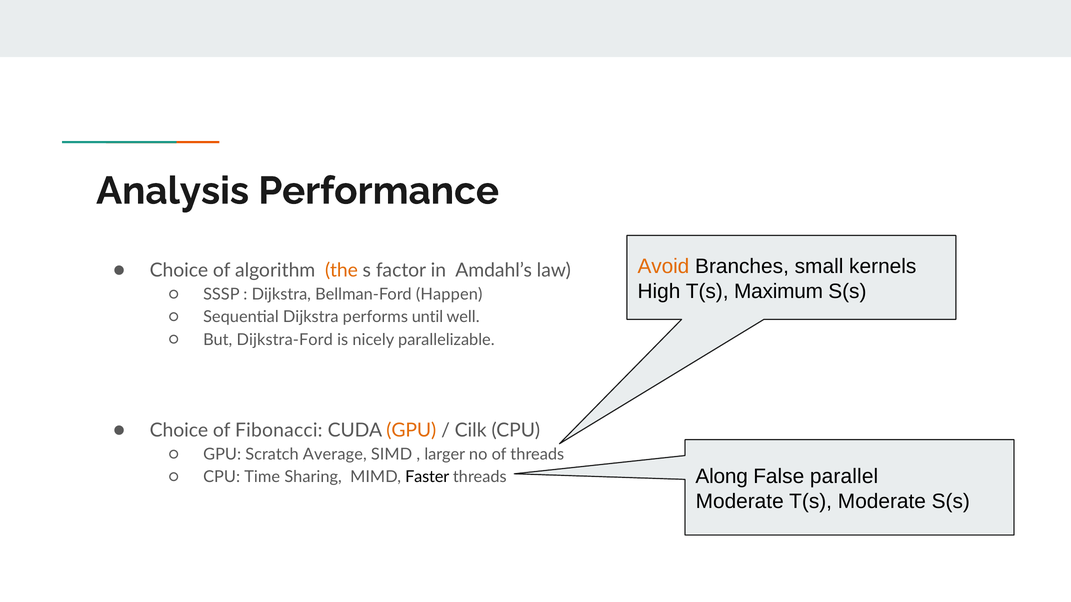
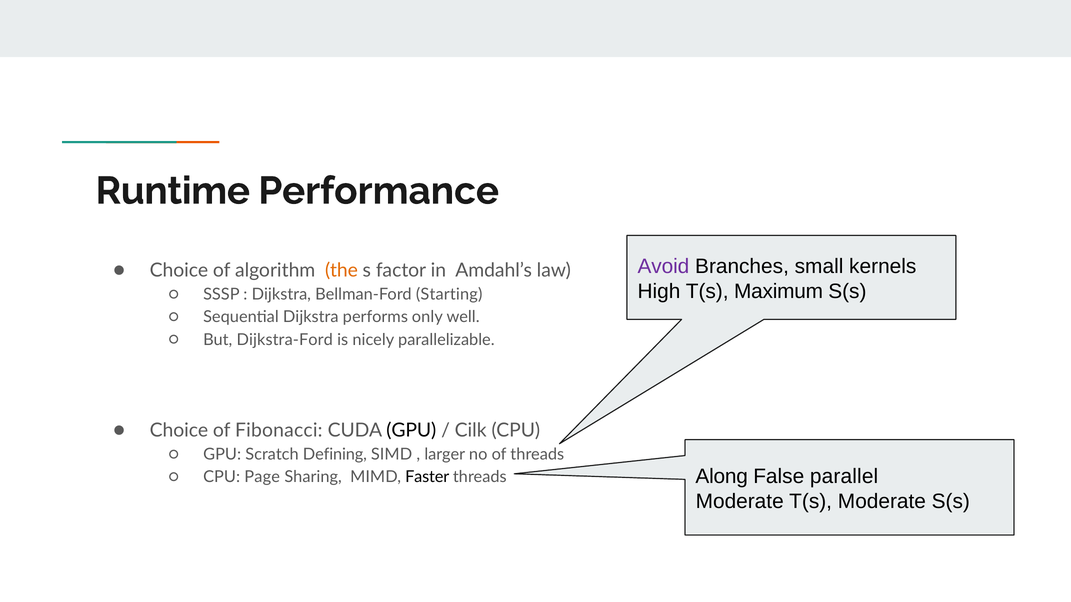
Analysis: Analysis -> Runtime
Avoid colour: orange -> purple
Happen: Happen -> Starting
until: until -> only
GPU at (411, 431) colour: orange -> black
Average: Average -> Defining
Time: Time -> Page
